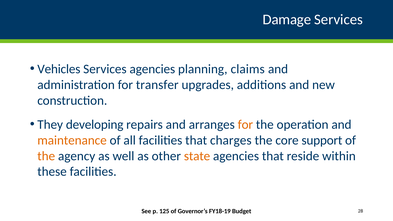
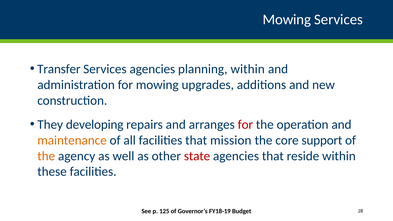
Damage at (287, 20): Damage -> Mowing
Vehicles: Vehicles -> Transfer
planning claims: claims -> within
for transfer: transfer -> mowing
for at (245, 125) colour: orange -> red
charges: charges -> mission
state colour: orange -> red
